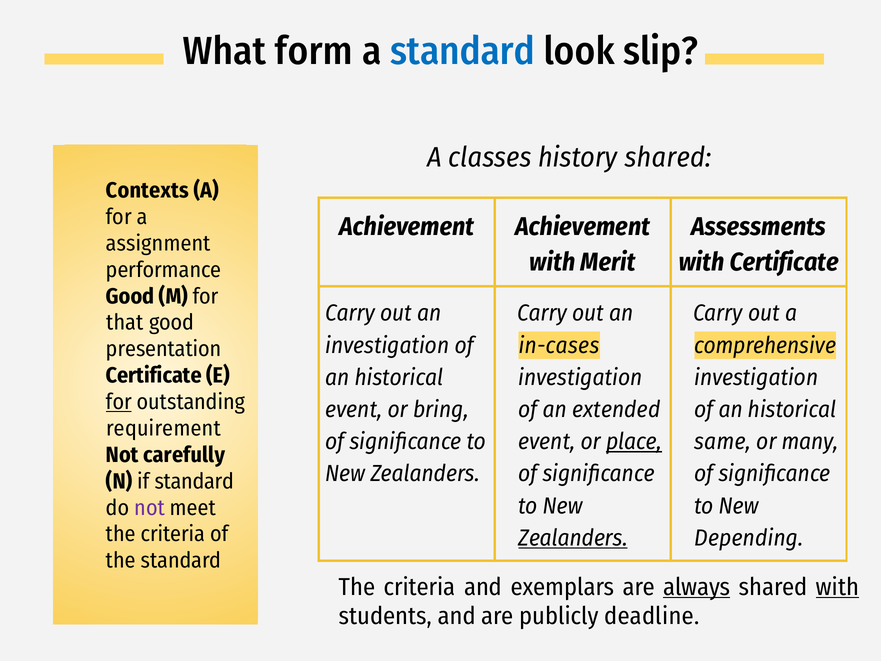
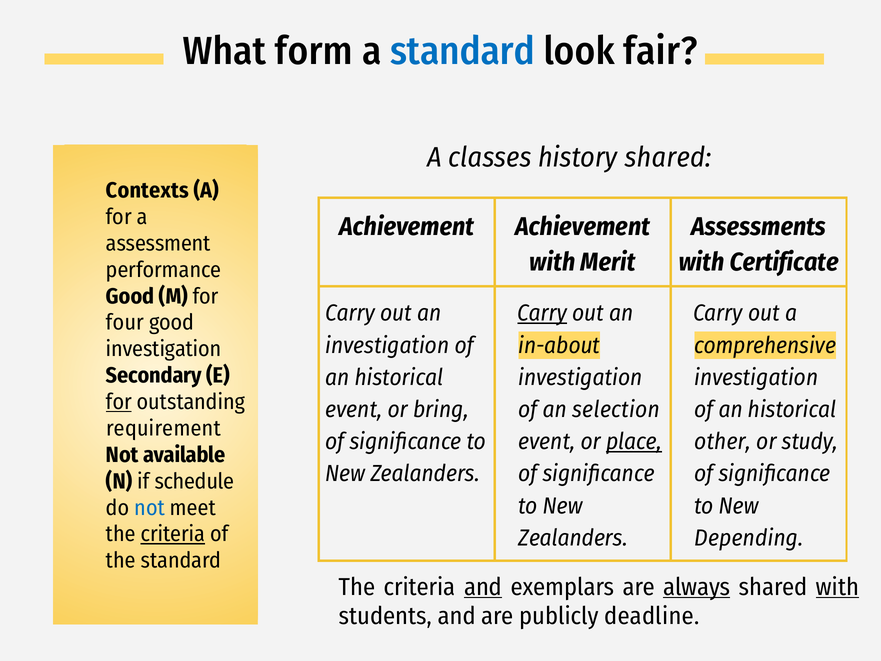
slip: slip -> fair
assignment: assignment -> assessment
Carry at (542, 313) underline: none -> present
that: that -> four
in-cases: in-cases -> in-about
presentation at (164, 349): presentation -> investigation
Certificate at (154, 375): Certificate -> Secondary
extended: extended -> selection
same: same -> other
many: many -> study
carefully: carefully -> available
if standard: standard -> schedule
not at (150, 508) colour: purple -> blue
criteria at (173, 534) underline: none -> present
Zealanders at (573, 538) underline: present -> none
and at (483, 587) underline: none -> present
